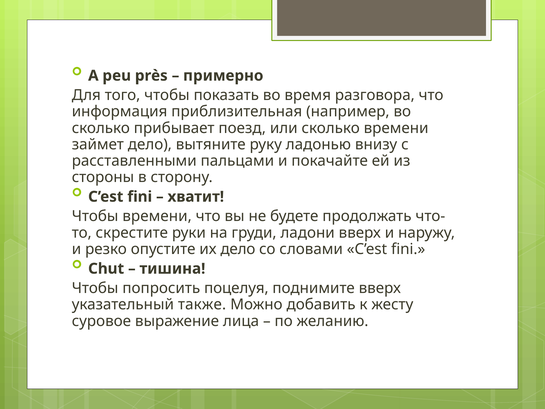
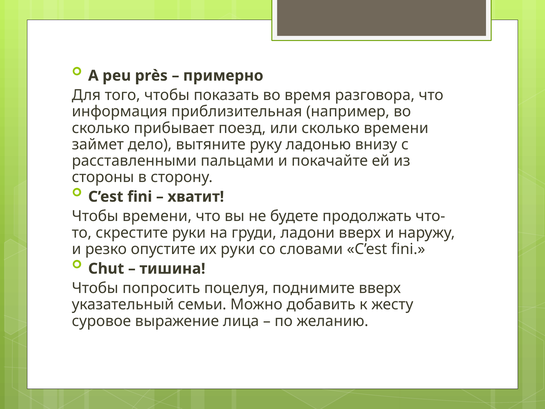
их дело: дело -> руки
также: также -> семьи
